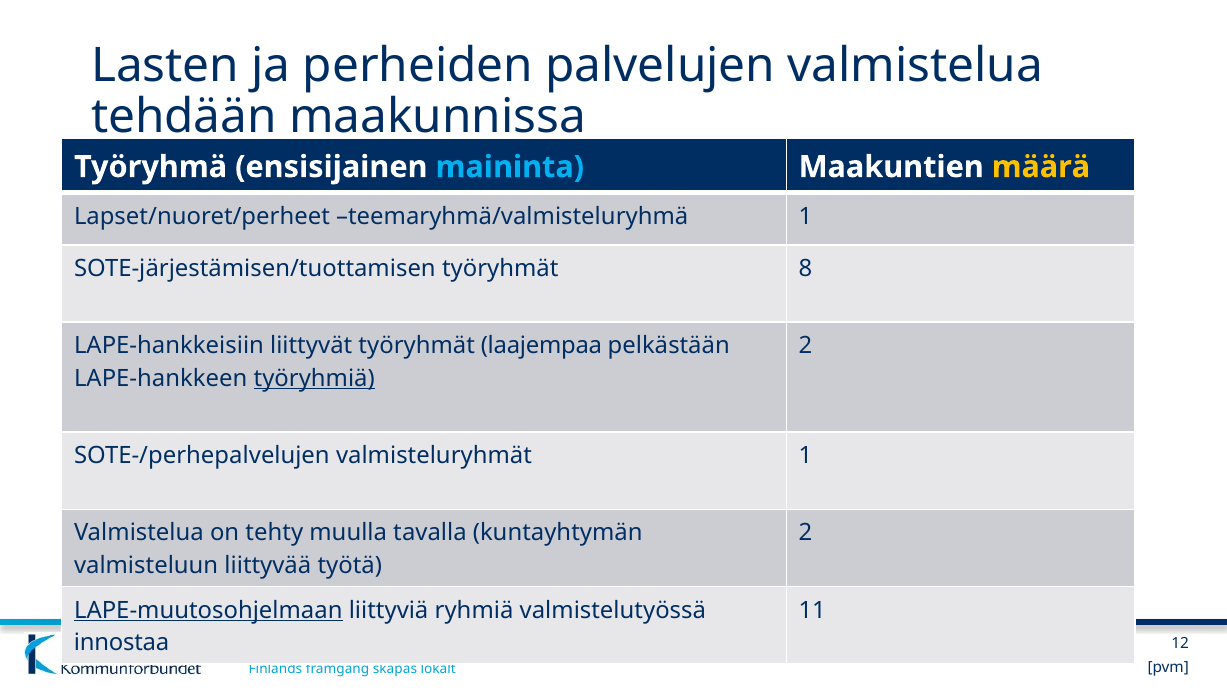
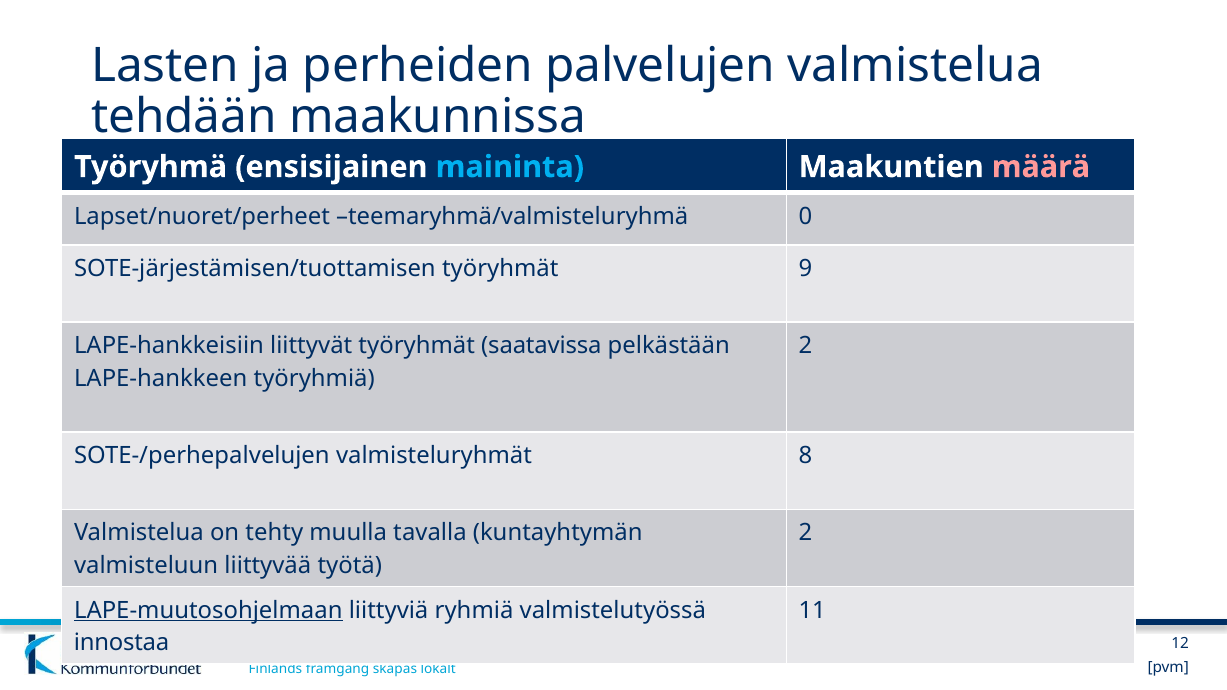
määrä colour: yellow -> pink
teemaryhmä/valmisteluryhmä 1: 1 -> 0
8: 8 -> 9
laajempaa: laajempaa -> saatavissa
työryhmiä underline: present -> none
valmisteluryhmät 1: 1 -> 8
